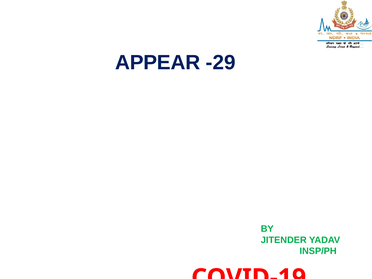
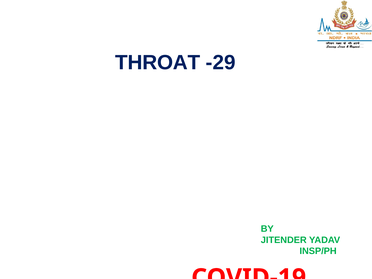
APPEAR: APPEAR -> THROAT
